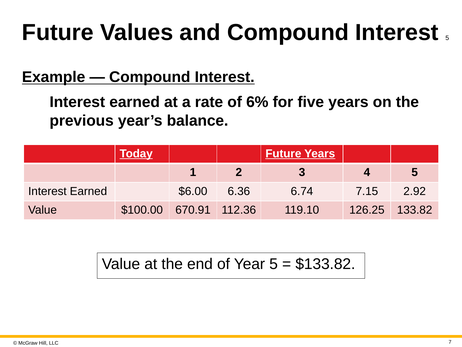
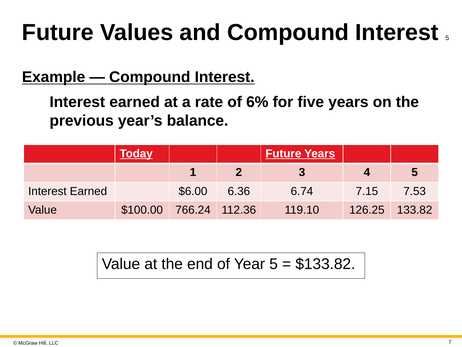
2.92: 2.92 -> 7.53
670.91: 670.91 -> 766.24
